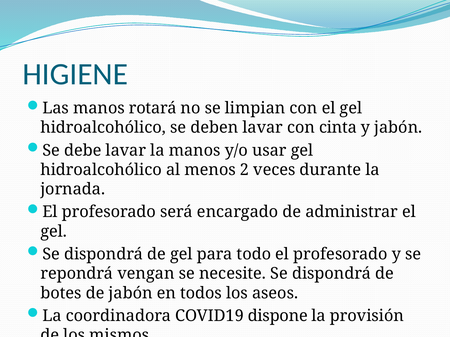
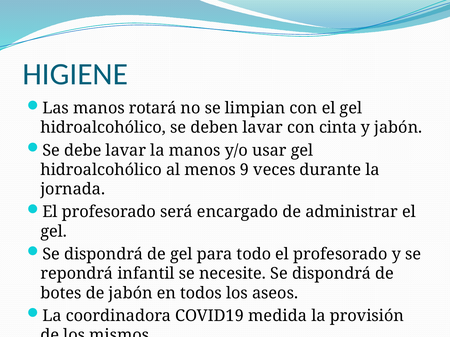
2: 2 -> 9
vengan: vengan -> infantil
dispone: dispone -> medida
